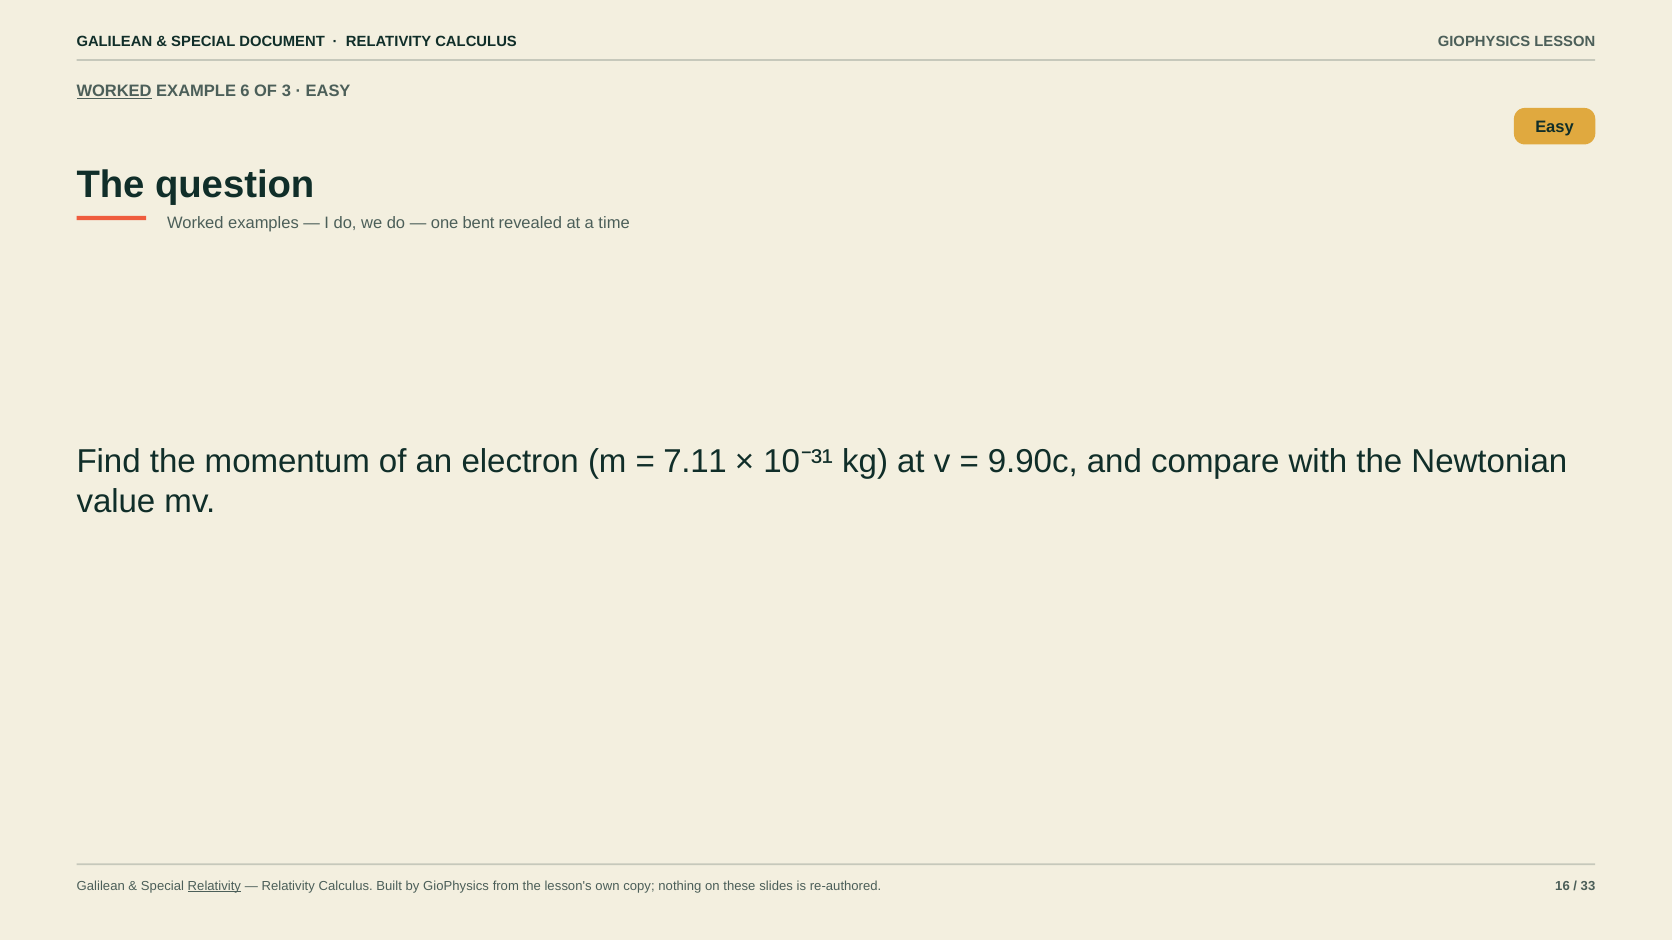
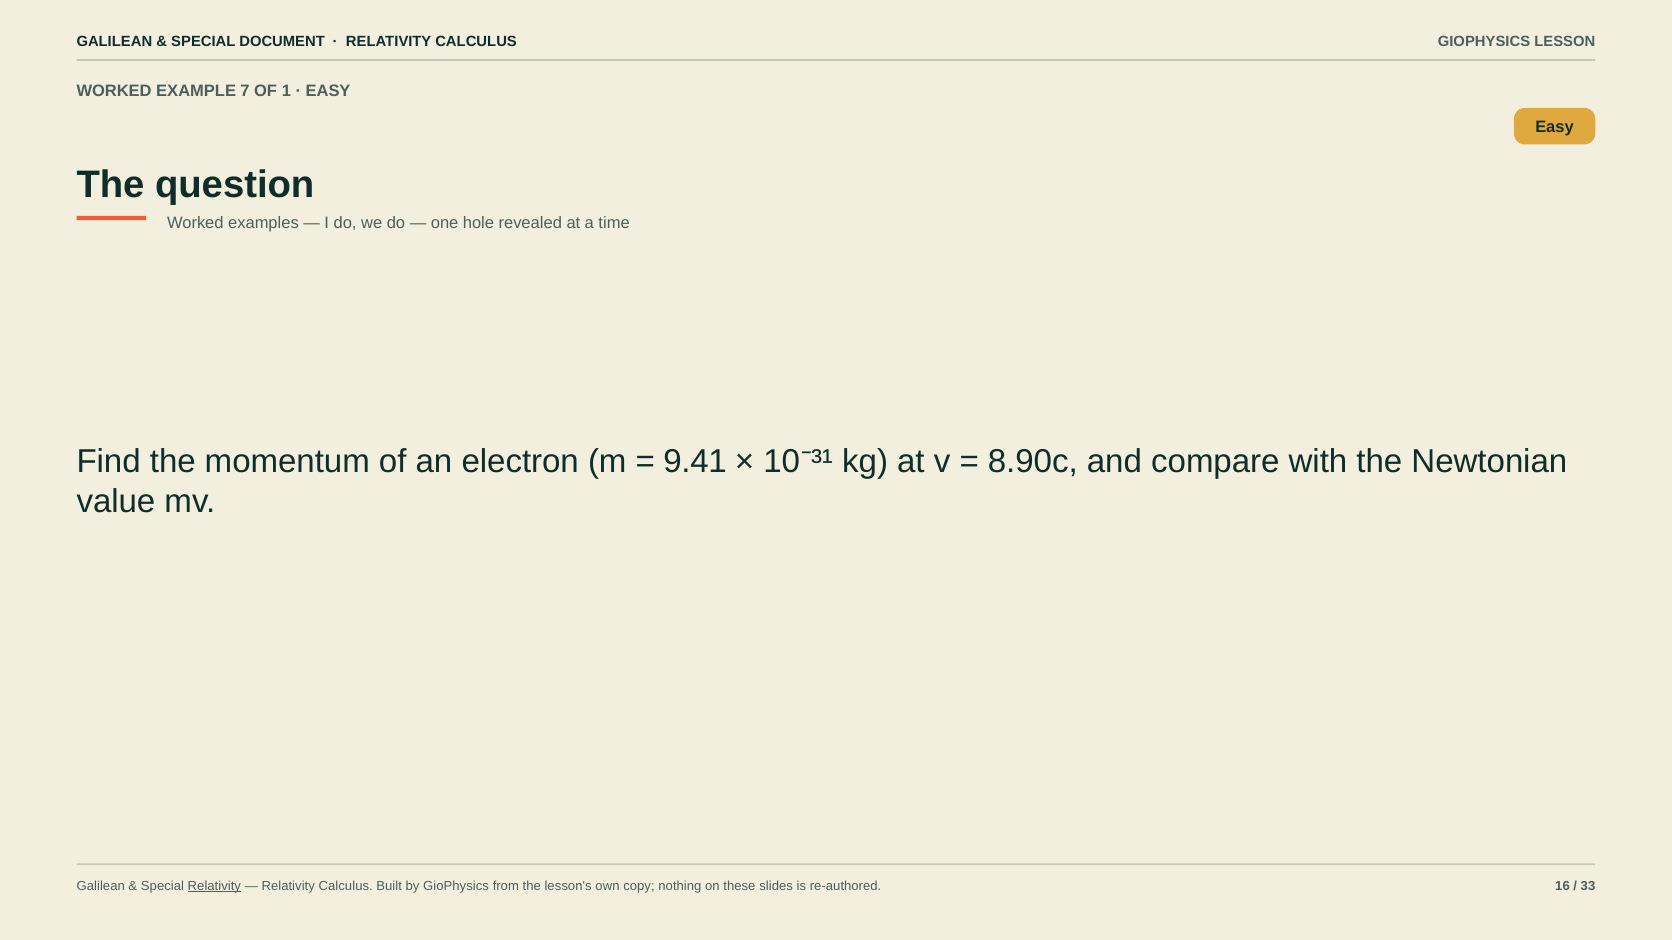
WORKED at (114, 91) underline: present -> none
6: 6 -> 7
3: 3 -> 1
bent: bent -> hole
7.11: 7.11 -> 9.41
9.90c: 9.90c -> 8.90c
